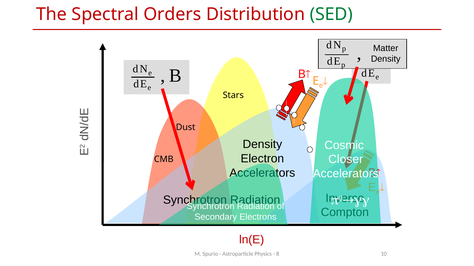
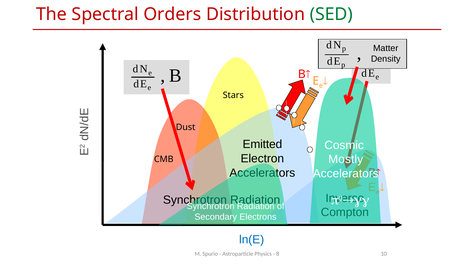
Density at (262, 145): Density -> Emitted
Closer: Closer -> Mostly
ln(E colour: red -> blue
